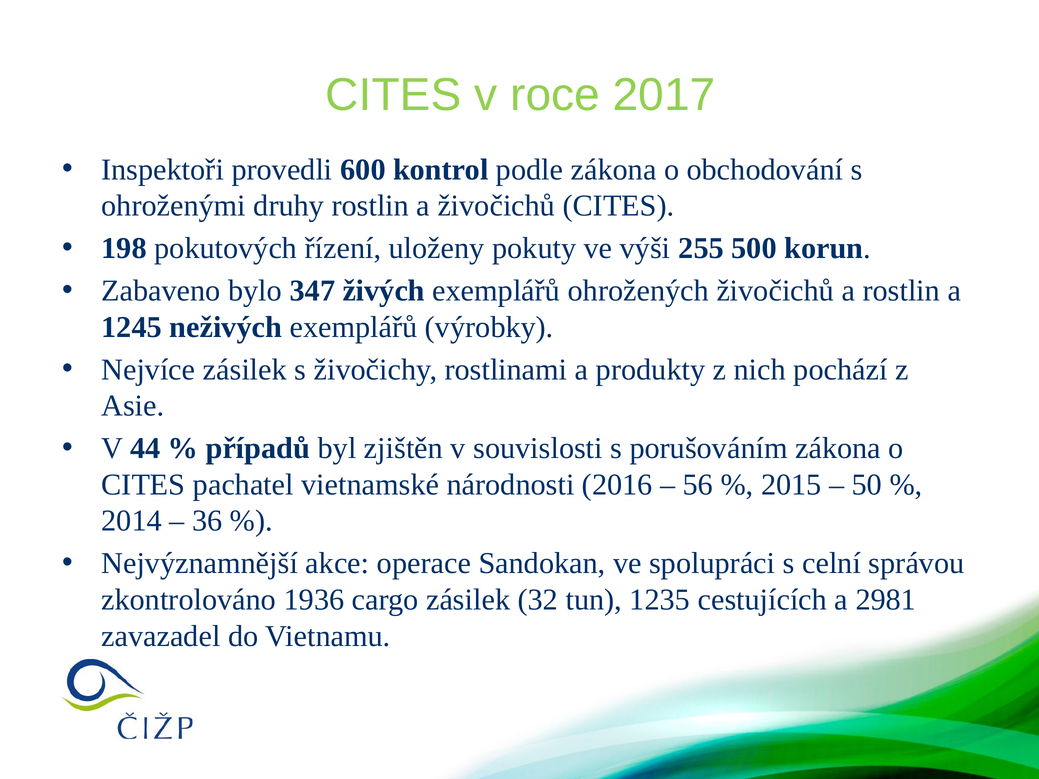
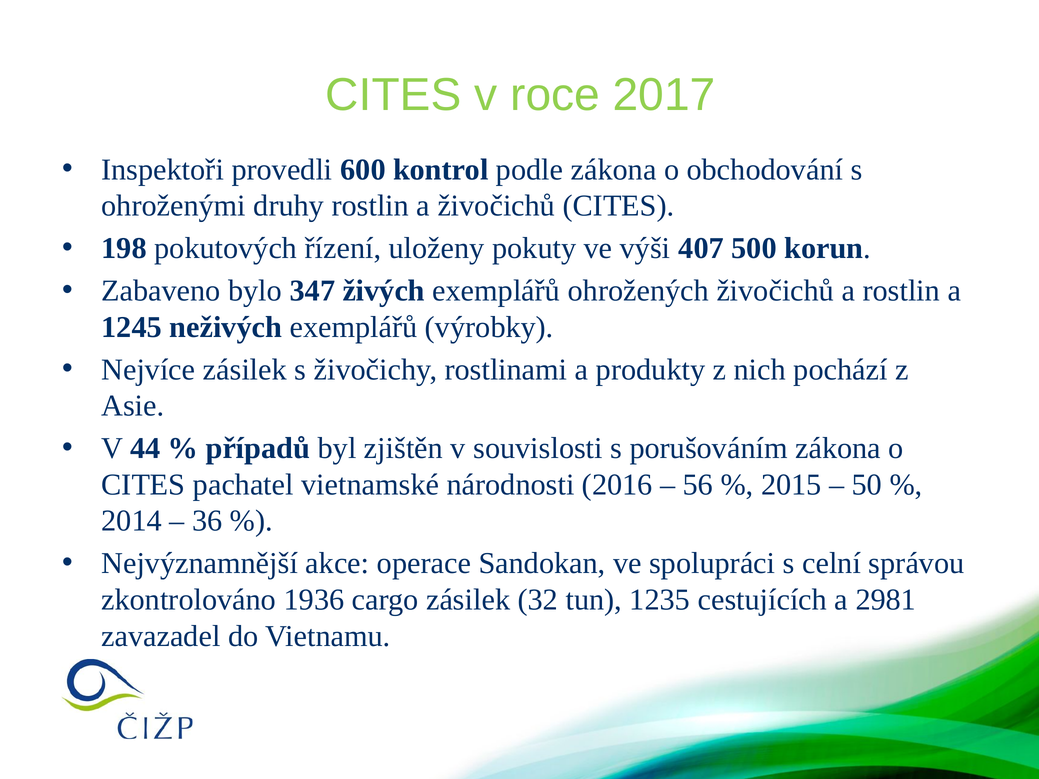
255: 255 -> 407
